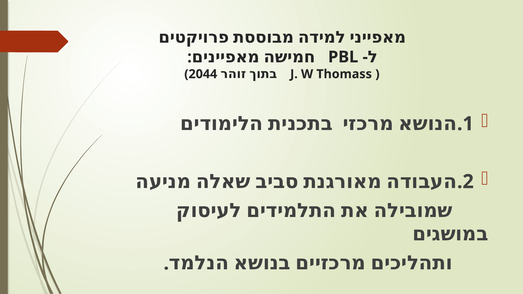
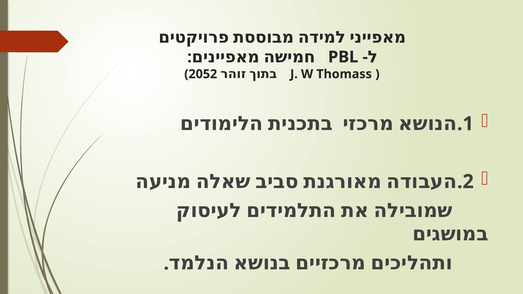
2044: 2044 -> 2052
